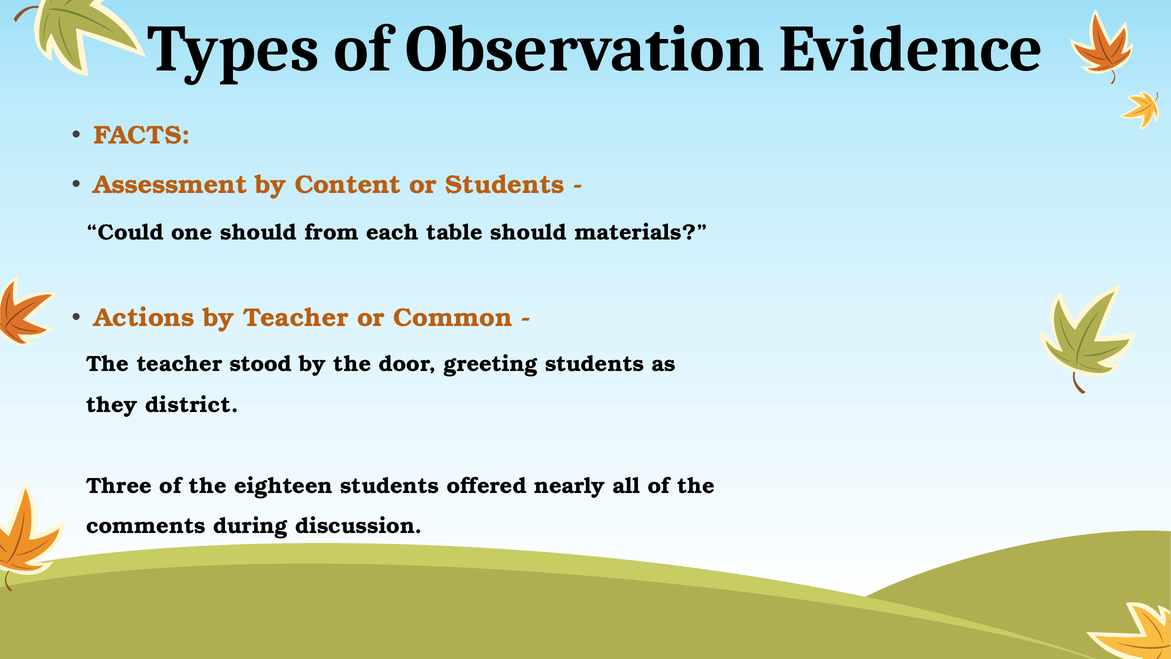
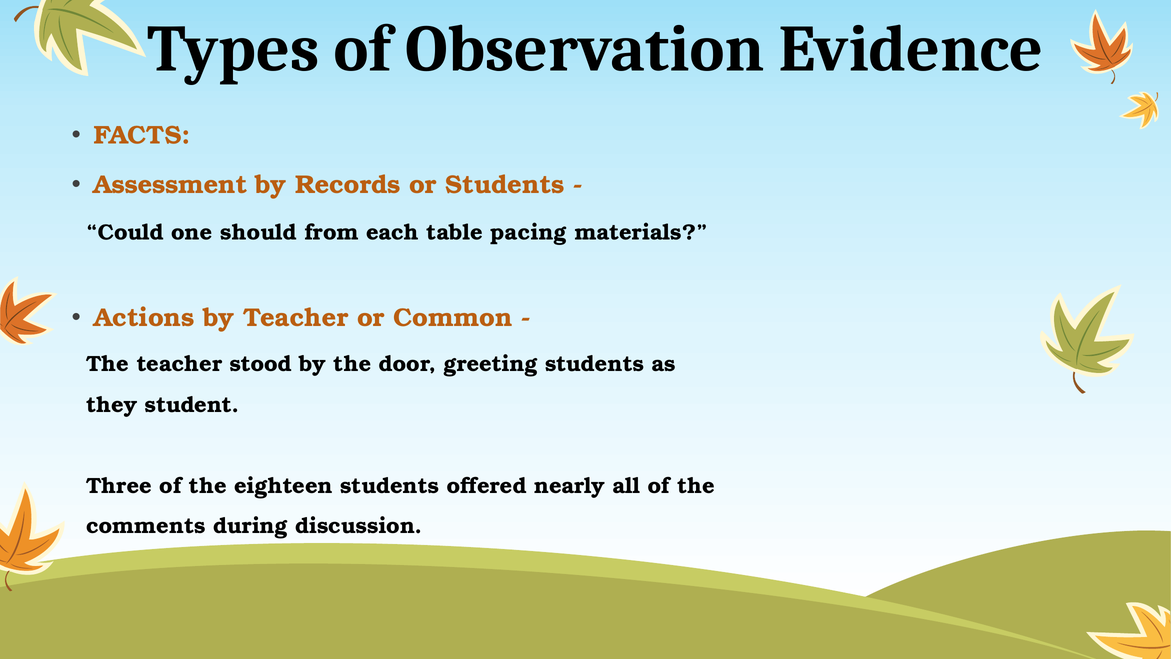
Content: Content -> Records
table should: should -> pacing
district: district -> student
